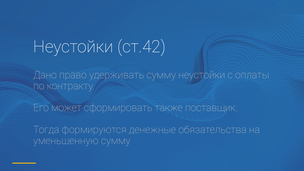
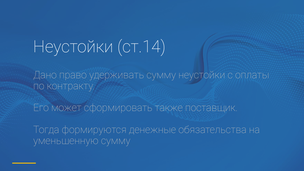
ст.42: ст.42 -> ст.14
